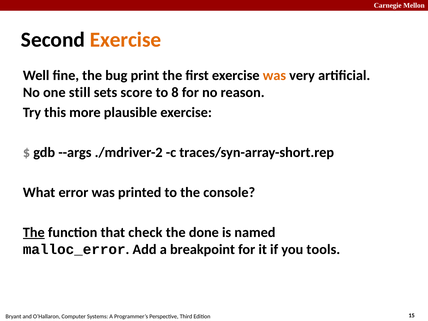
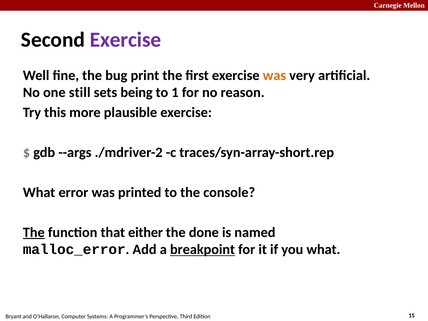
Exercise at (126, 40) colour: orange -> purple
score: score -> being
8: 8 -> 1
check: check -> either
breakpoint underline: none -> present
you tools: tools -> what
